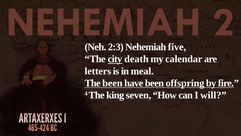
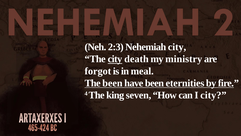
Nehemiah five: five -> city
calendar: calendar -> ministry
letters: letters -> forgot
offspring: offspring -> eternities
I will: will -> city
